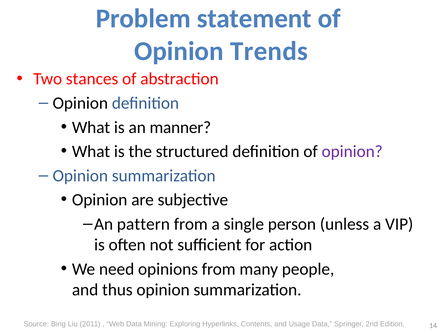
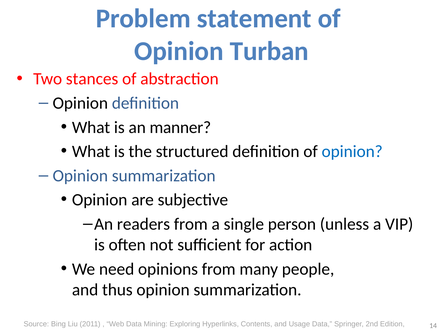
Trends: Trends -> Turban
opinion at (352, 151) colour: purple -> blue
pattern: pattern -> readers
